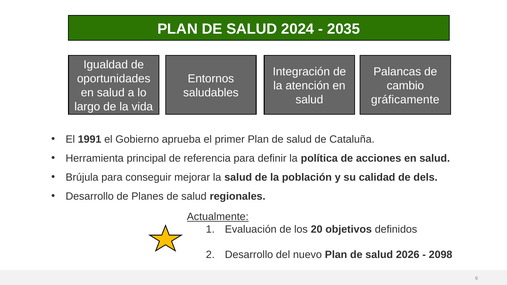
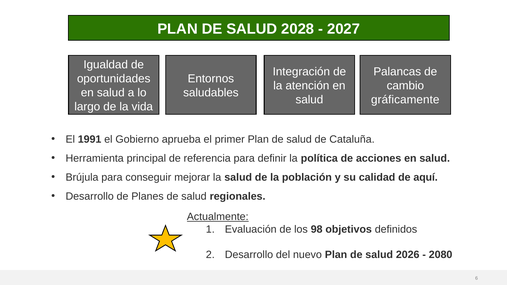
2024: 2024 -> 2028
2035: 2035 -> 2027
dels: dels -> aquí
20: 20 -> 98
2098: 2098 -> 2080
